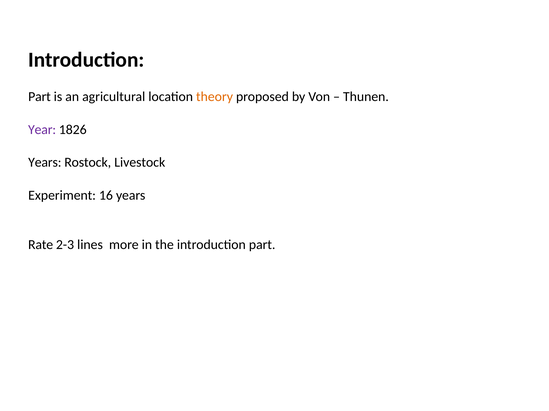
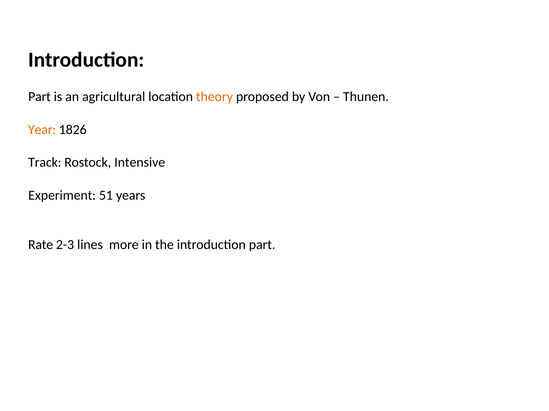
Year colour: purple -> orange
Years at (45, 163): Years -> Track
Livestock: Livestock -> Intensive
16: 16 -> 51
